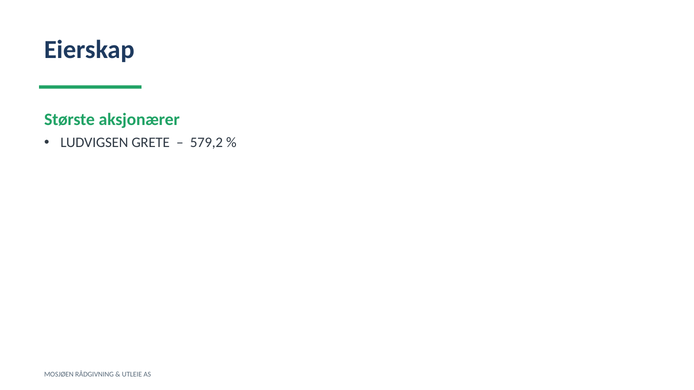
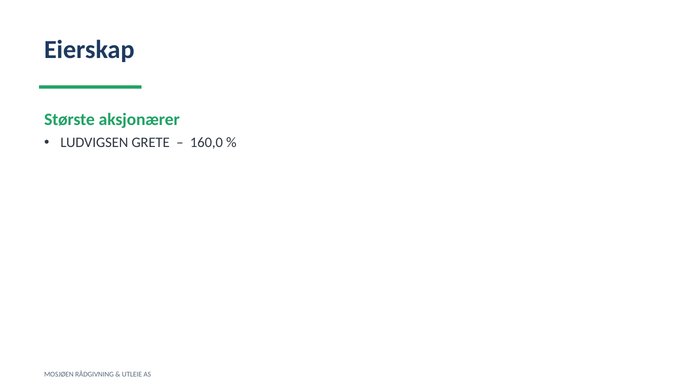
579,2: 579,2 -> 160,0
